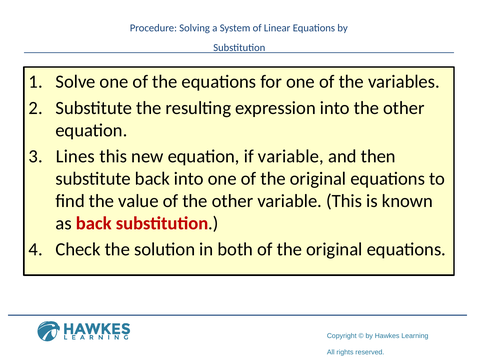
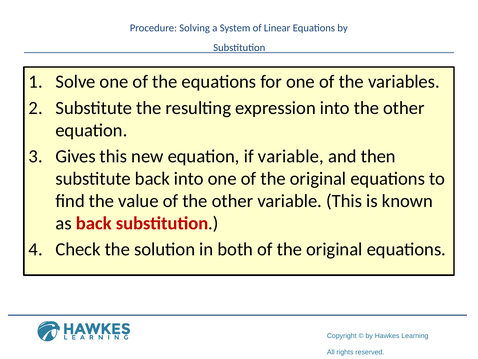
Lines: Lines -> Gives
